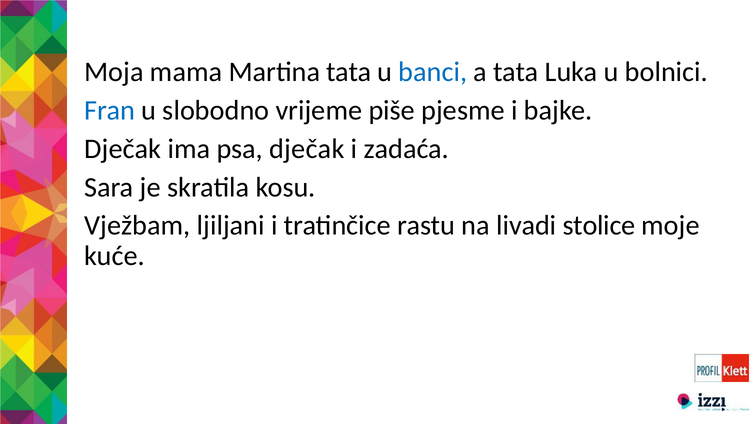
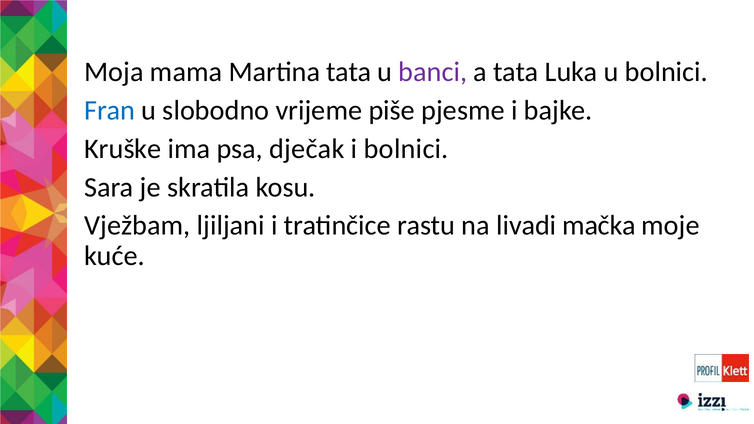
banci colour: blue -> purple
Dječak at (123, 149): Dječak -> Kruške
i zadaća: zadaća -> bolnici
stolice: stolice -> mačka
